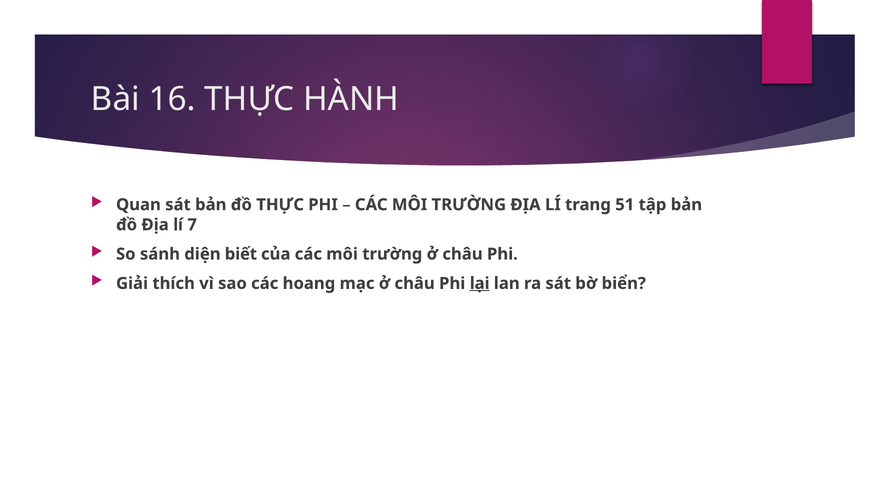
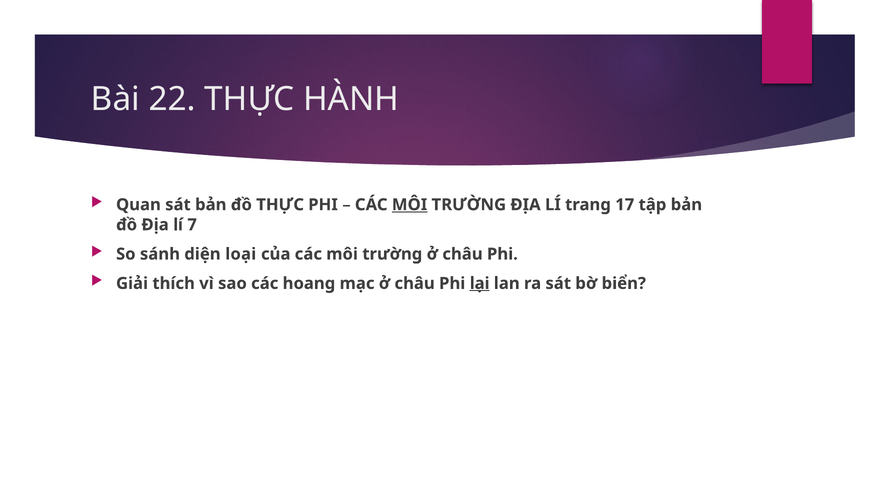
16: 16 -> 22
MÔI at (410, 205) underline: none -> present
51: 51 -> 17
biết: biết -> loại
